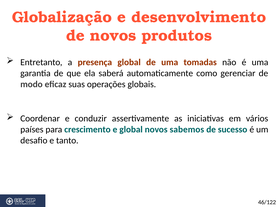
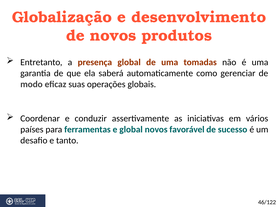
crescimento: crescimento -> ferramentas
sabemos: sabemos -> favorável
